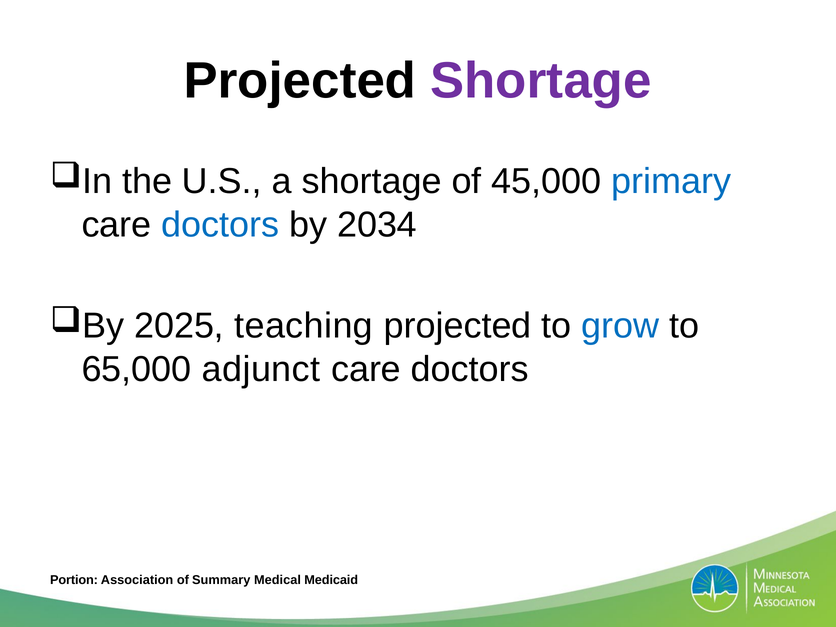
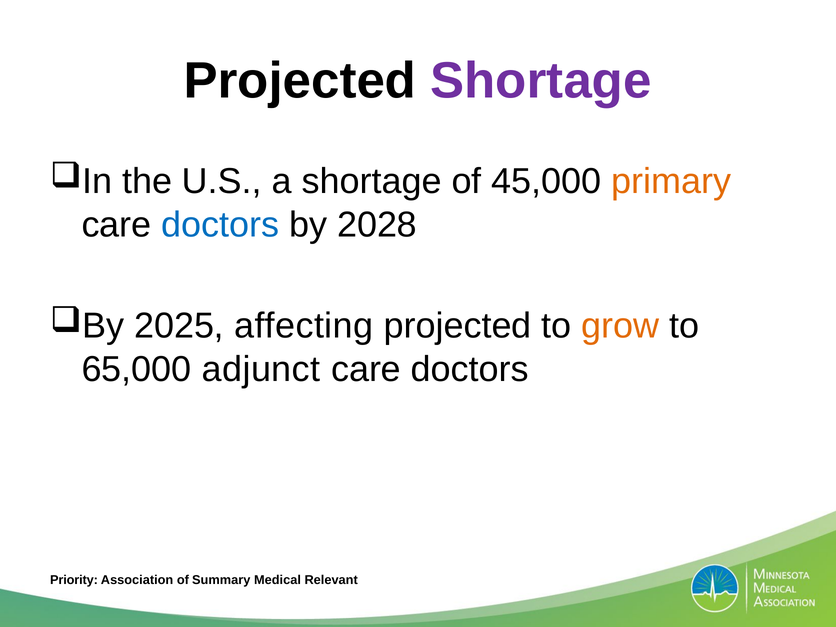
primary colour: blue -> orange
2034: 2034 -> 2028
teaching: teaching -> affecting
grow colour: blue -> orange
Portion: Portion -> Priority
Medicaid: Medicaid -> Relevant
